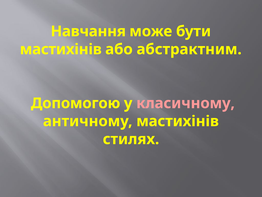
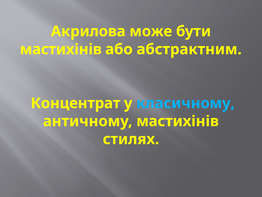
Навчання: Навчання -> Акрилова
Допомогою: Допомогою -> Концентрат
класичному colour: pink -> light blue
